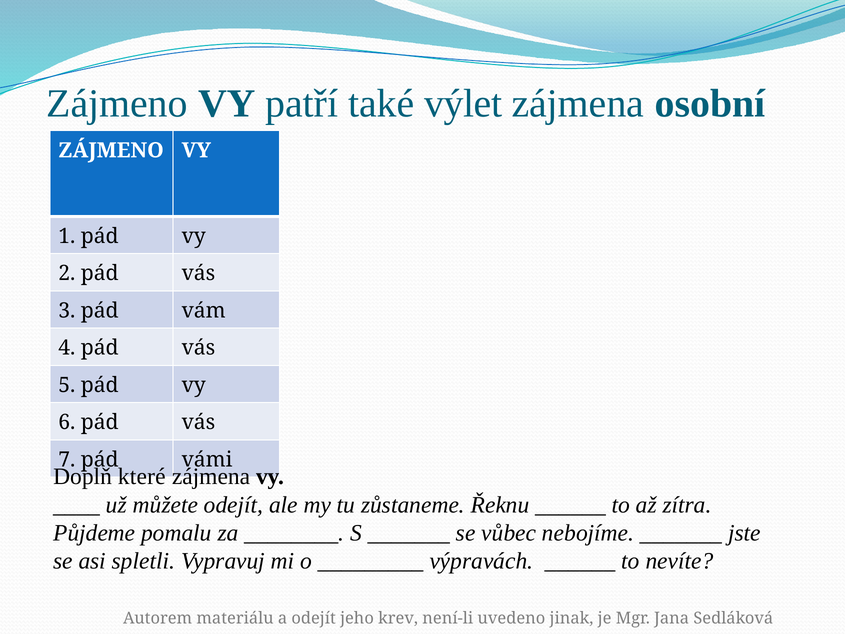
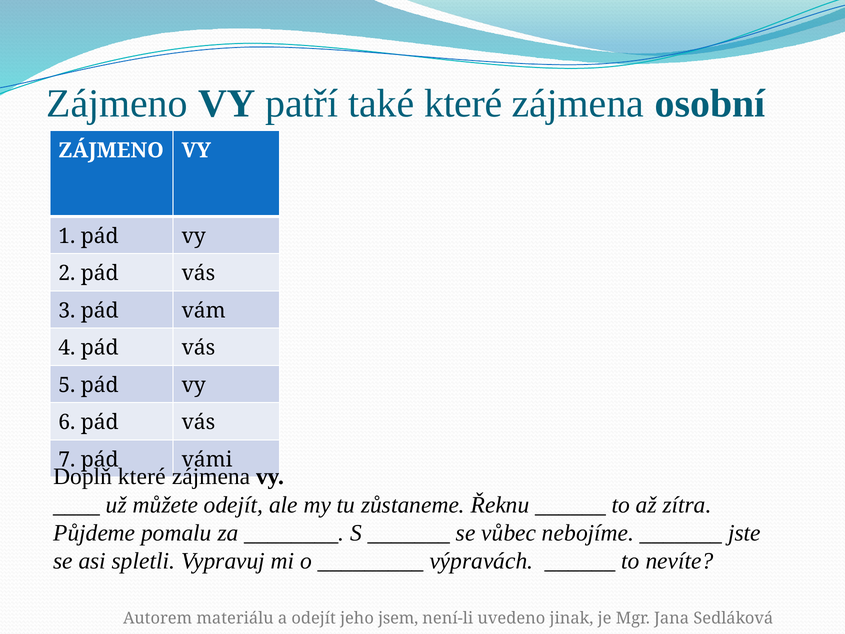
také výlet: výlet -> které
krev: krev -> jsem
